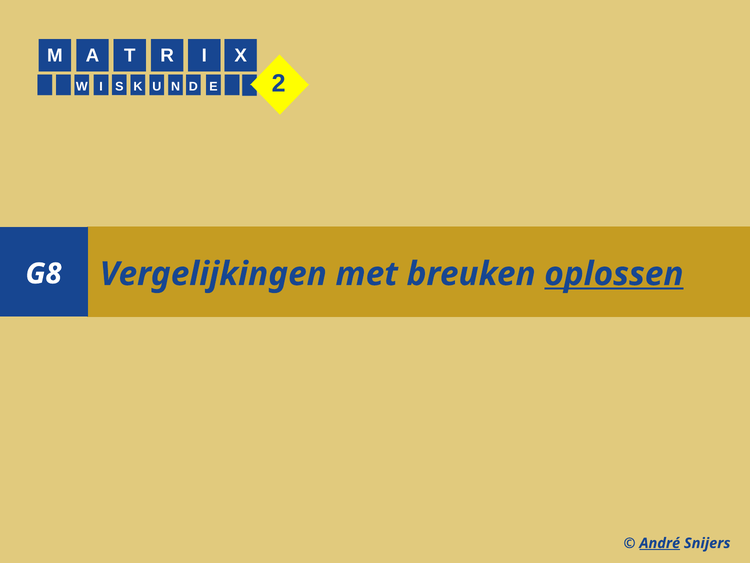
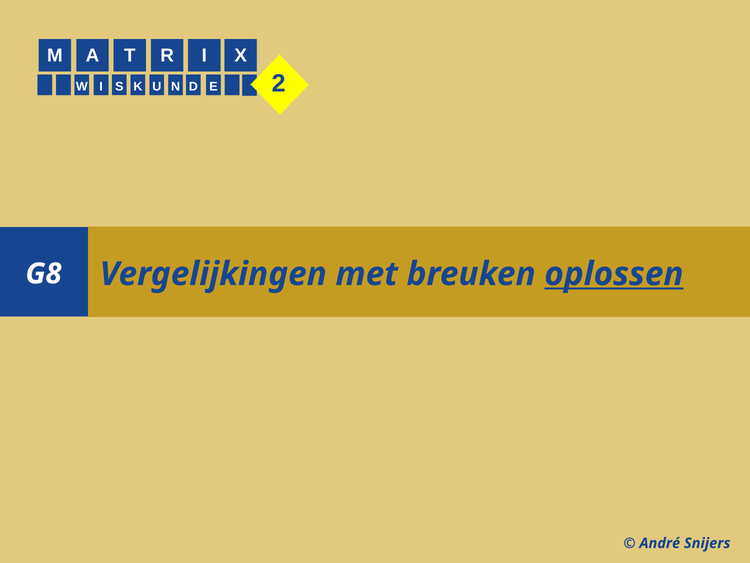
André underline: present -> none
